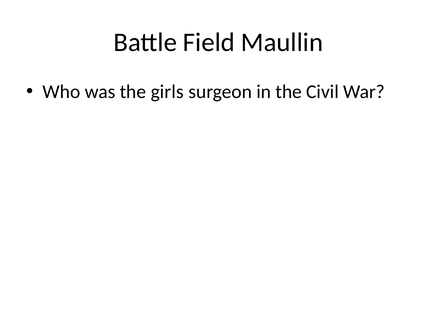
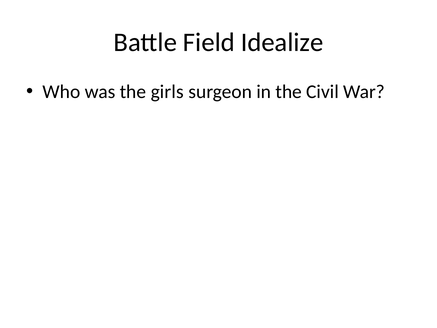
Maullin: Maullin -> Idealize
